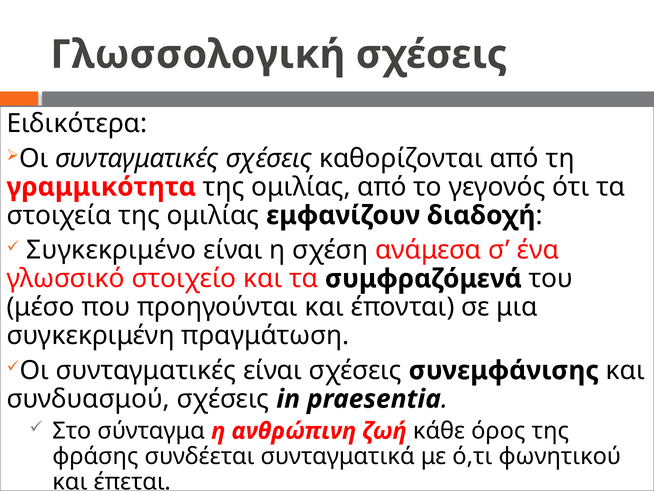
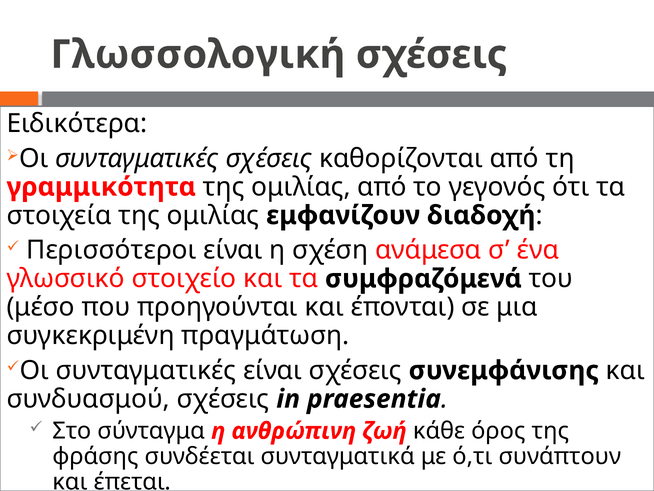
Συγκεκριμένο: Συγκεκριμένο -> Περισσότεροι
φωνητικού: φωνητικού -> συνάπτουν
